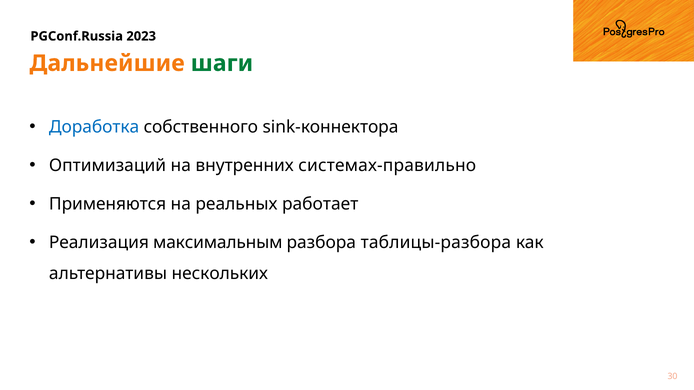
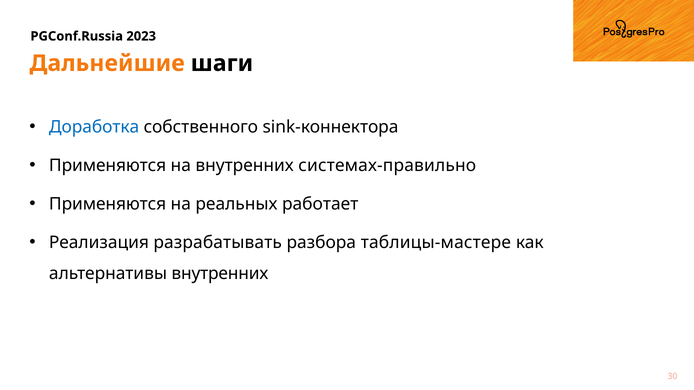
шаги colour: green -> black
Оптимизаций at (108, 166): Оптимизаций -> Применяются
максимальным: максимальным -> разрабатывать
таблицы-разбора: таблицы-разбора -> таблицы-мастере
альтернативы нескольких: нескольких -> внутренних
